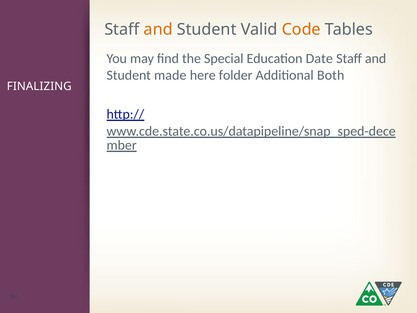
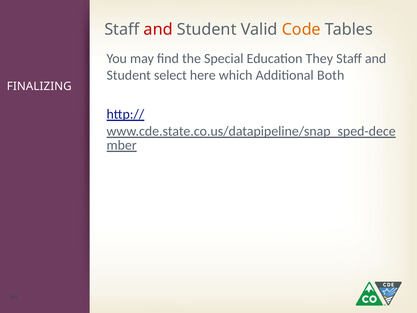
and at (158, 30) colour: orange -> red
Date: Date -> They
made: made -> select
folder: folder -> which
